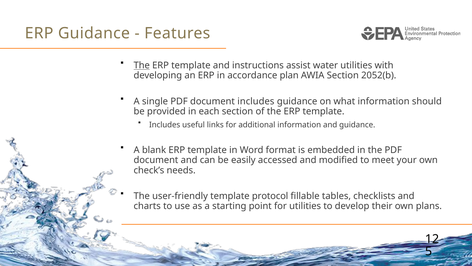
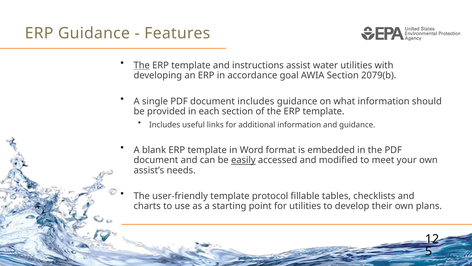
plan: plan -> goal
2052(b: 2052(b -> 2079(b
easily underline: none -> present
check’s: check’s -> assist’s
